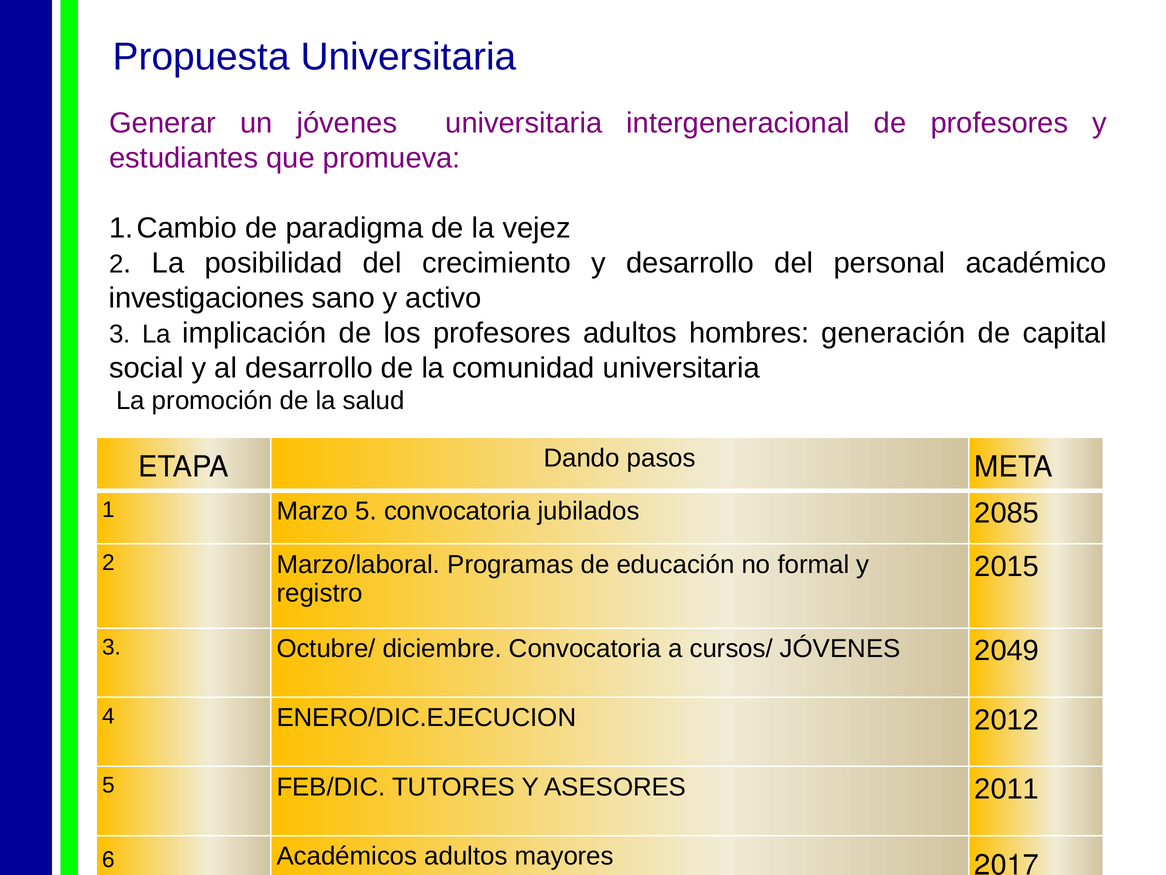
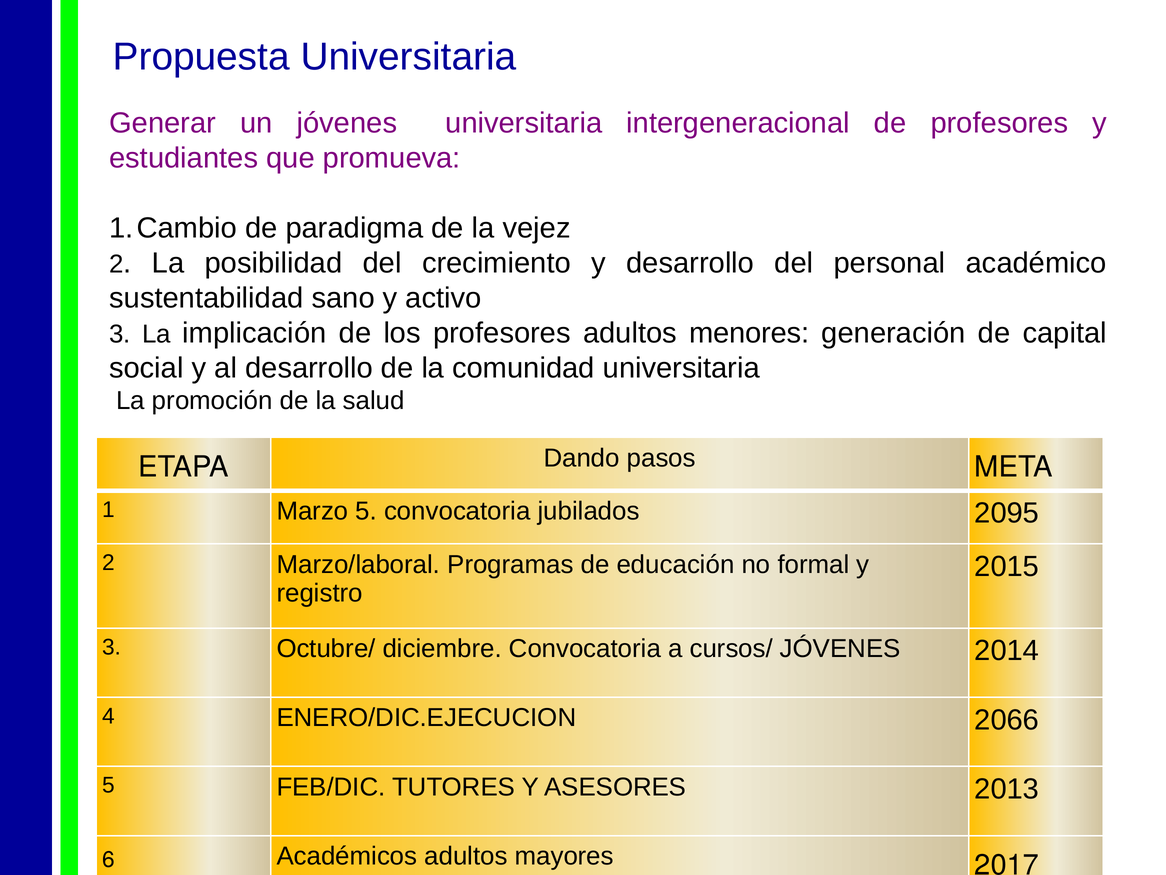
investigaciones: investigaciones -> sustentabilidad
hombres: hombres -> menores
2085: 2085 -> 2095
2049: 2049 -> 2014
2012: 2012 -> 2066
2011: 2011 -> 2013
